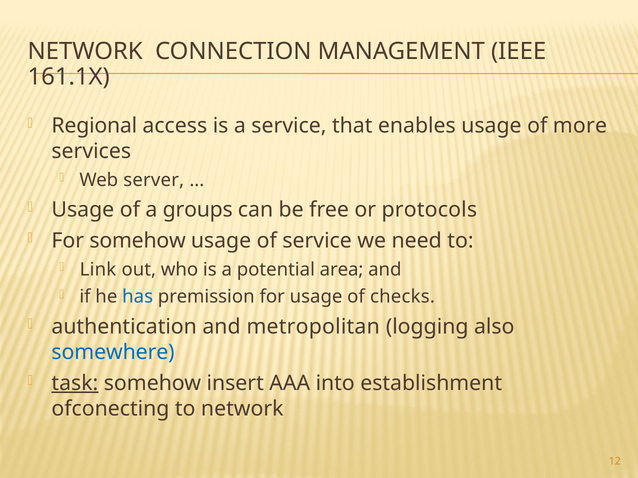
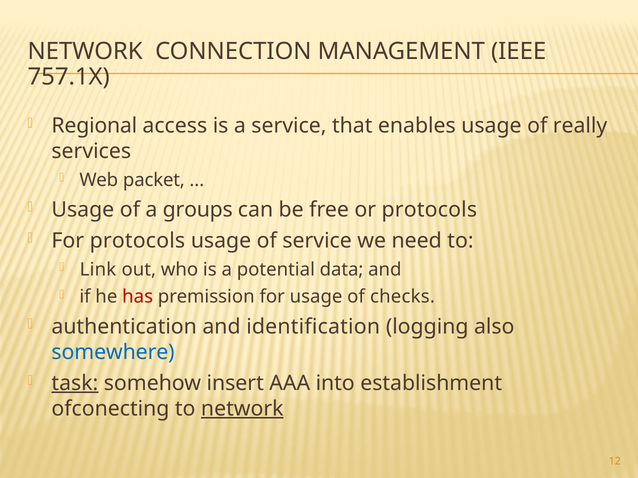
161.1X: 161.1X -> 757.1X
more: more -> really
server: server -> packet
For somehow: somehow -> protocols
area: area -> data
has colour: blue -> red
metropolitan: metropolitan -> identification
network at (242, 409) underline: none -> present
